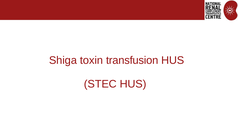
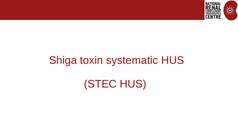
transfusion: transfusion -> systematic
